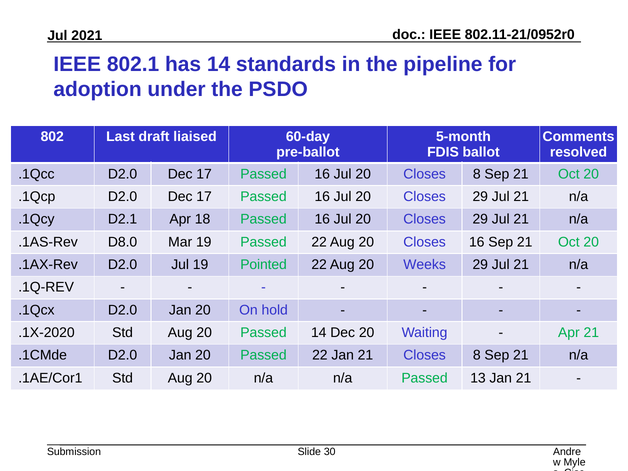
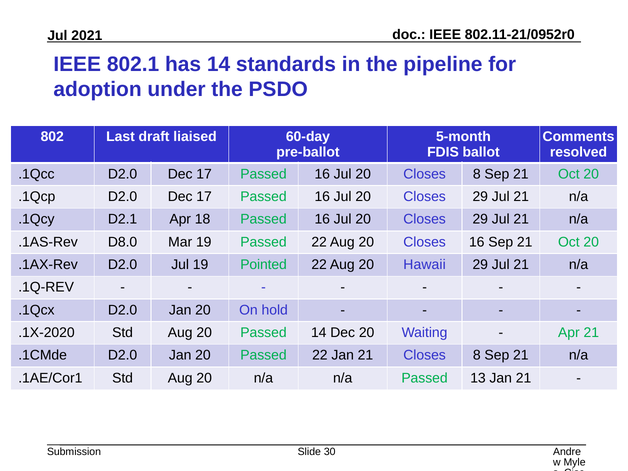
Weeks: Weeks -> Hawaii
